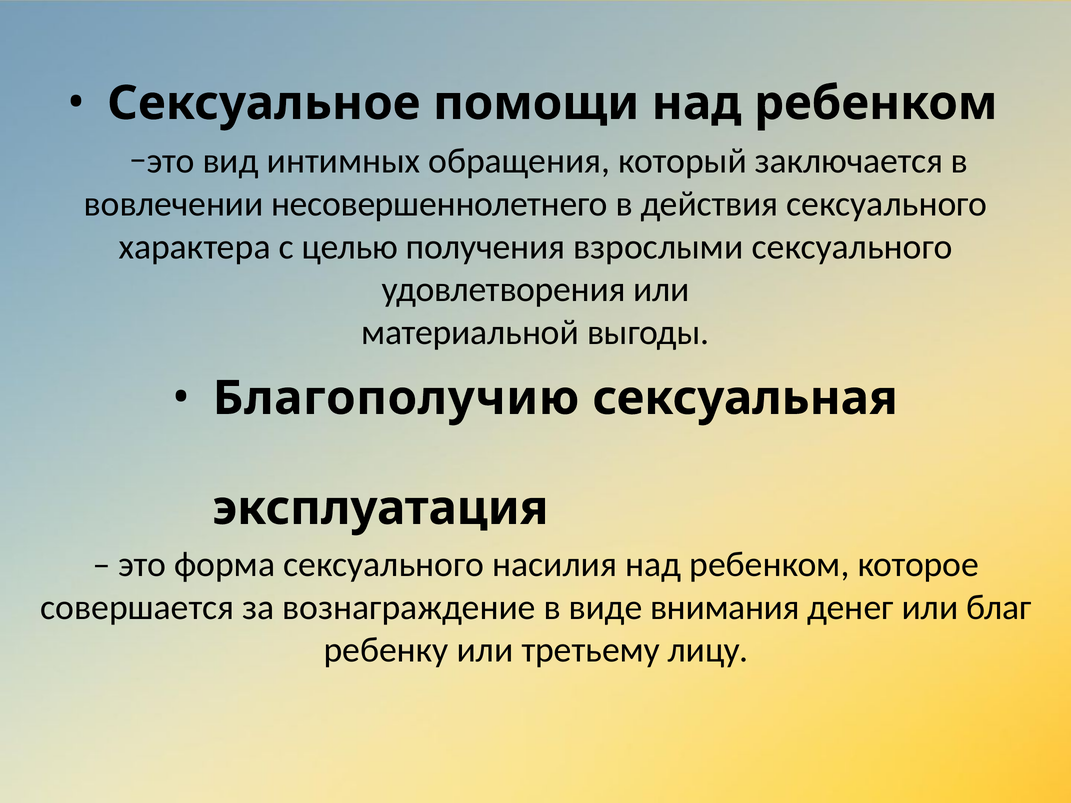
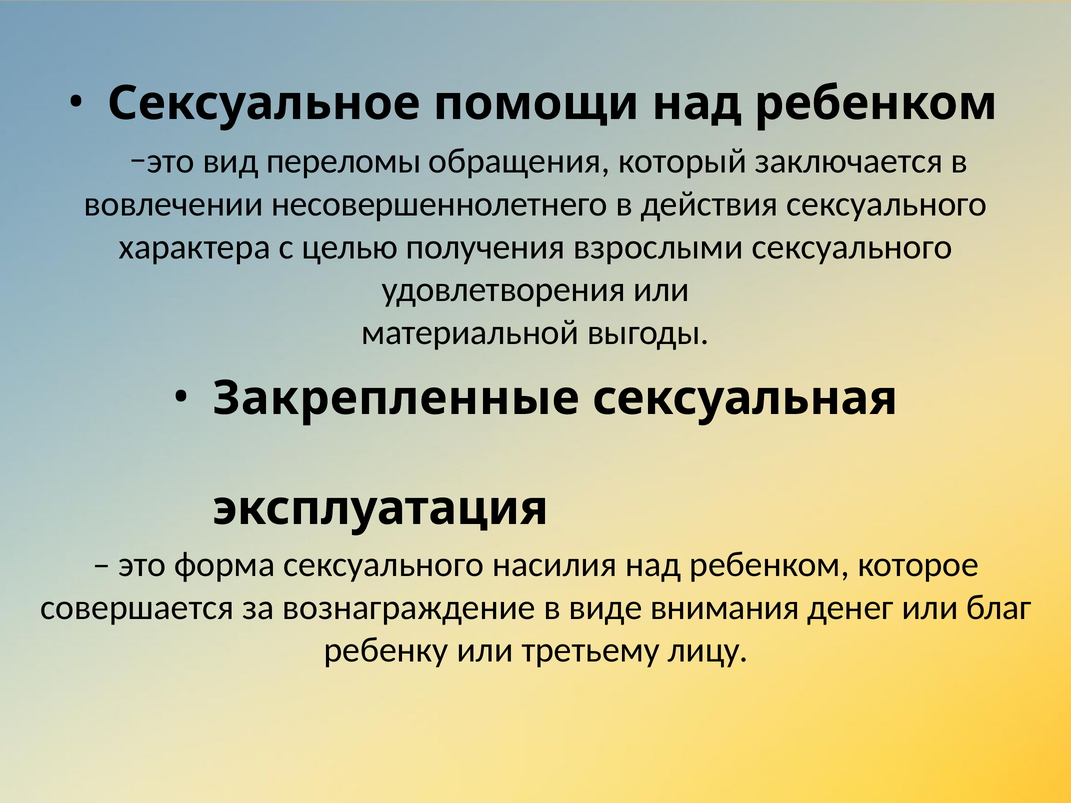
интимных: интимных -> переломы
Благополучию: Благополучию -> Закрепленные
